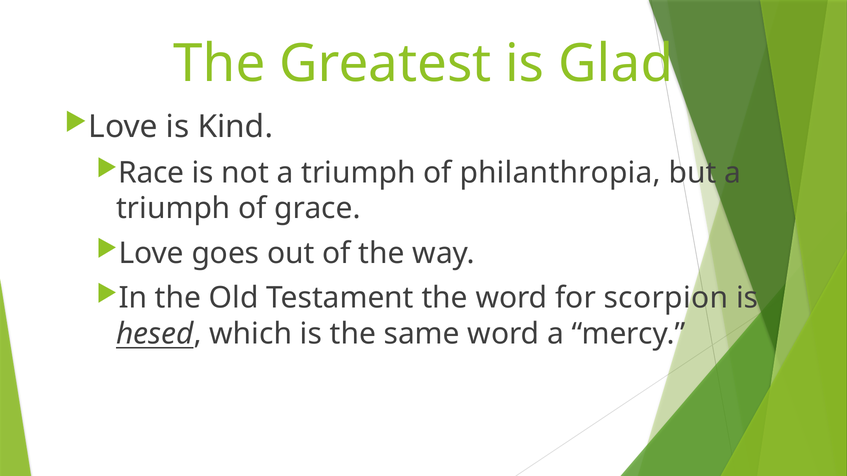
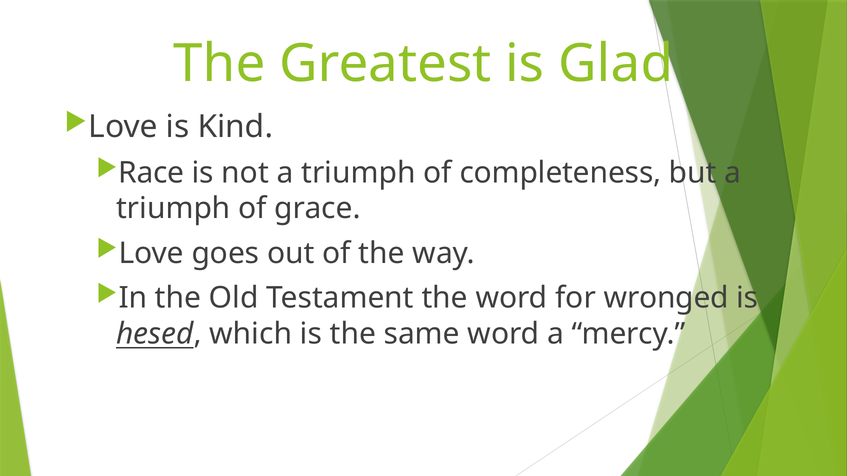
philanthropia: philanthropia -> completeness
scorpion: scorpion -> wronged
